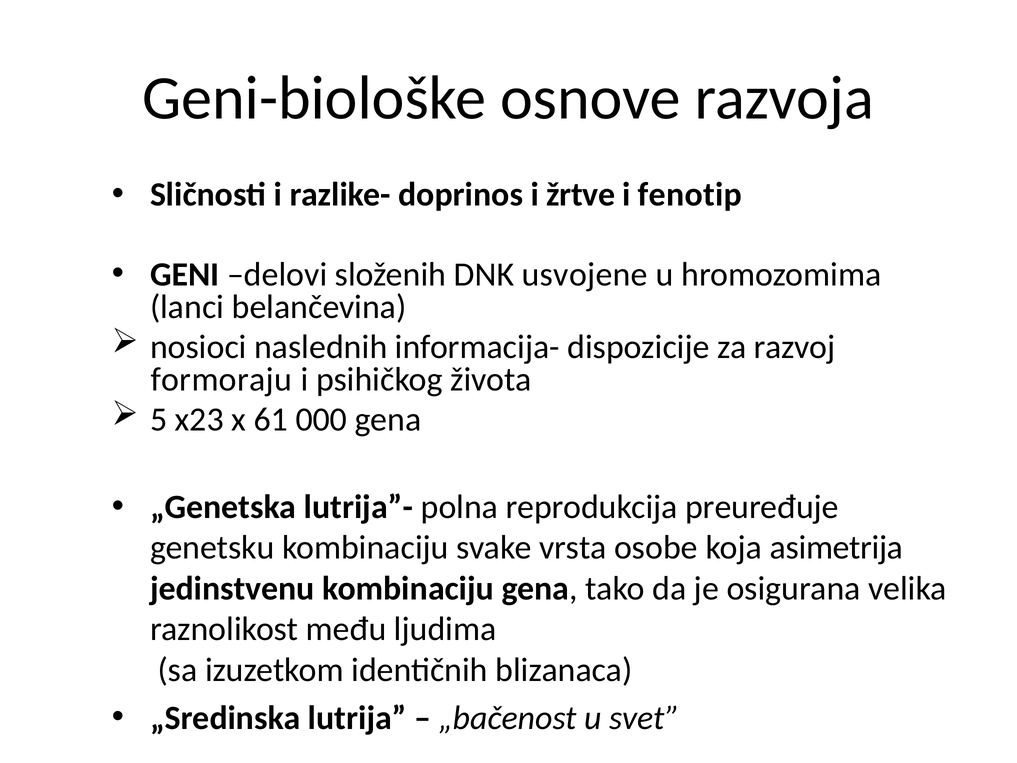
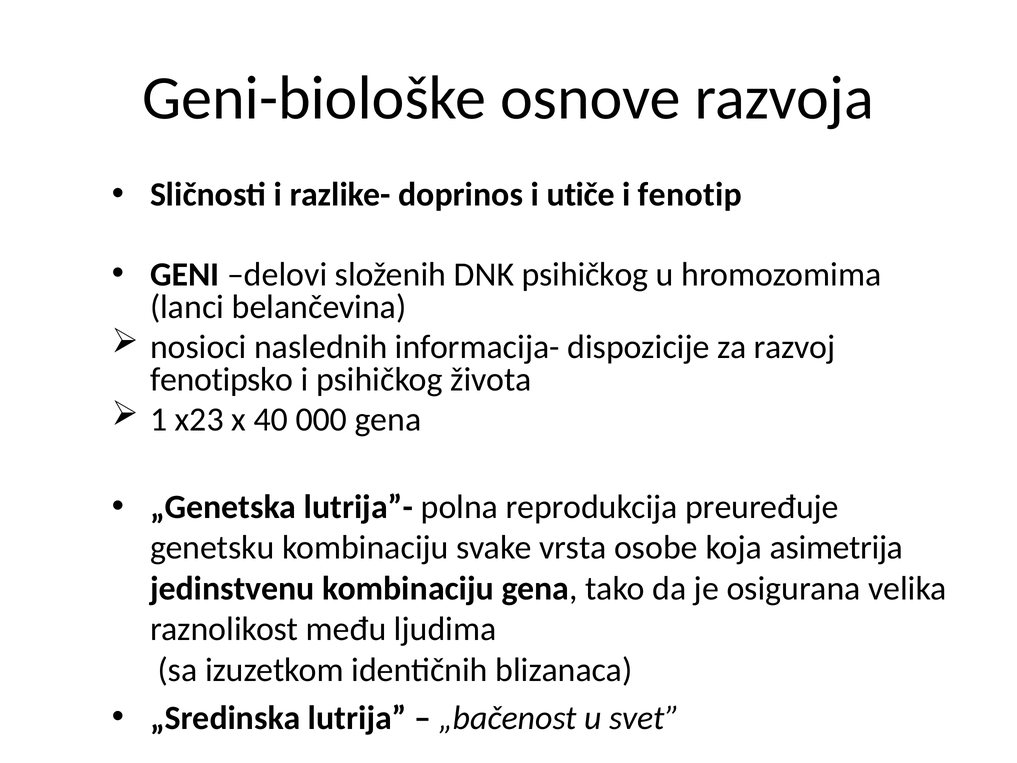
žrtve: žrtve -> utiče
DNK usvojene: usvojene -> psihičkog
formoraju: formoraju -> fenotipsko
5: 5 -> 1
61: 61 -> 40
